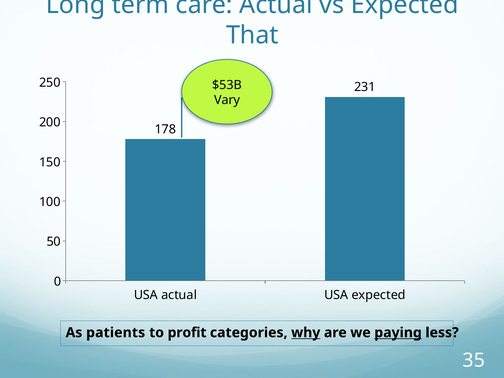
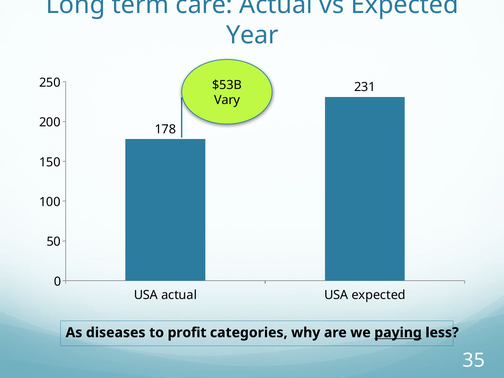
That: That -> Year
patients: patients -> diseases
why underline: present -> none
